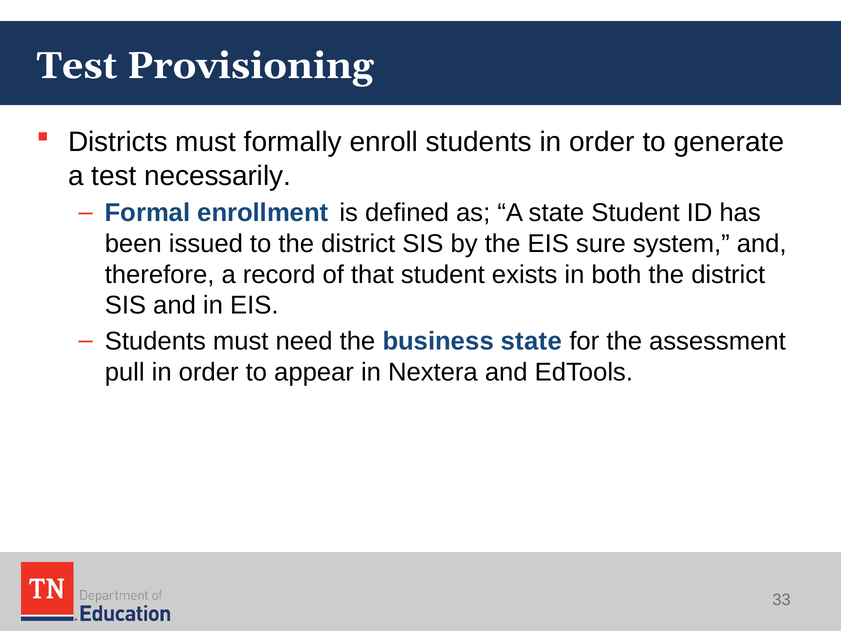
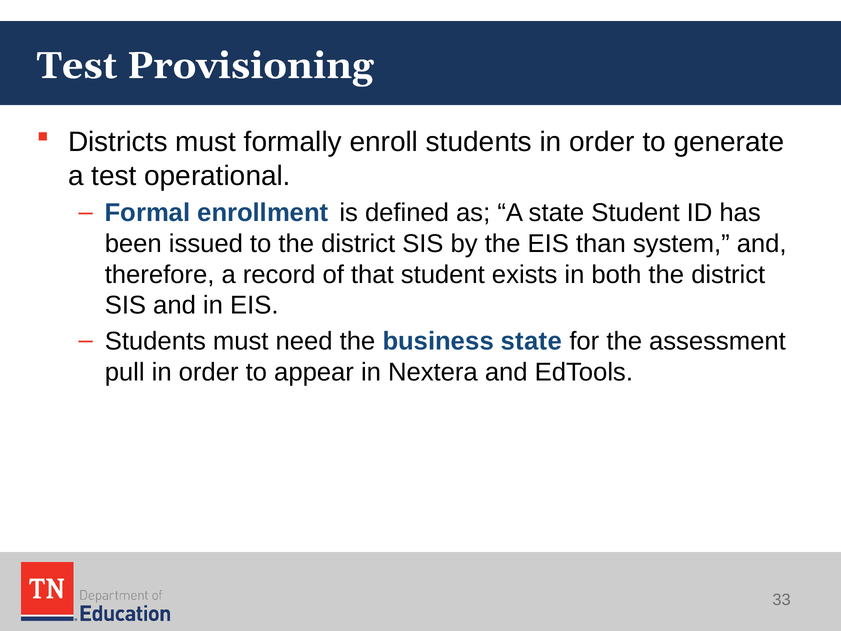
necessarily: necessarily -> operational
sure: sure -> than
